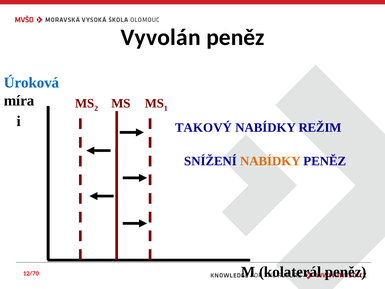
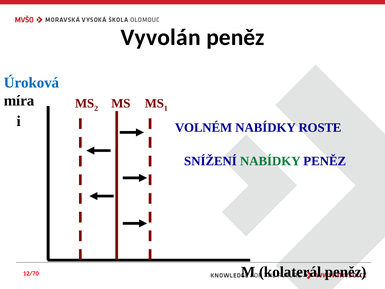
TAKOVÝ: TAKOVÝ -> VOLNÉM
REŽIM: REŽIM -> ROSTE
NABÍDKY at (270, 161) colour: orange -> green
